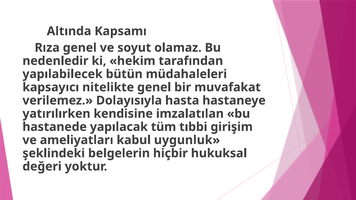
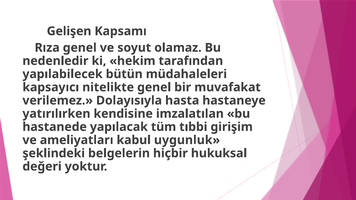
Altında: Altında -> Gelişen
